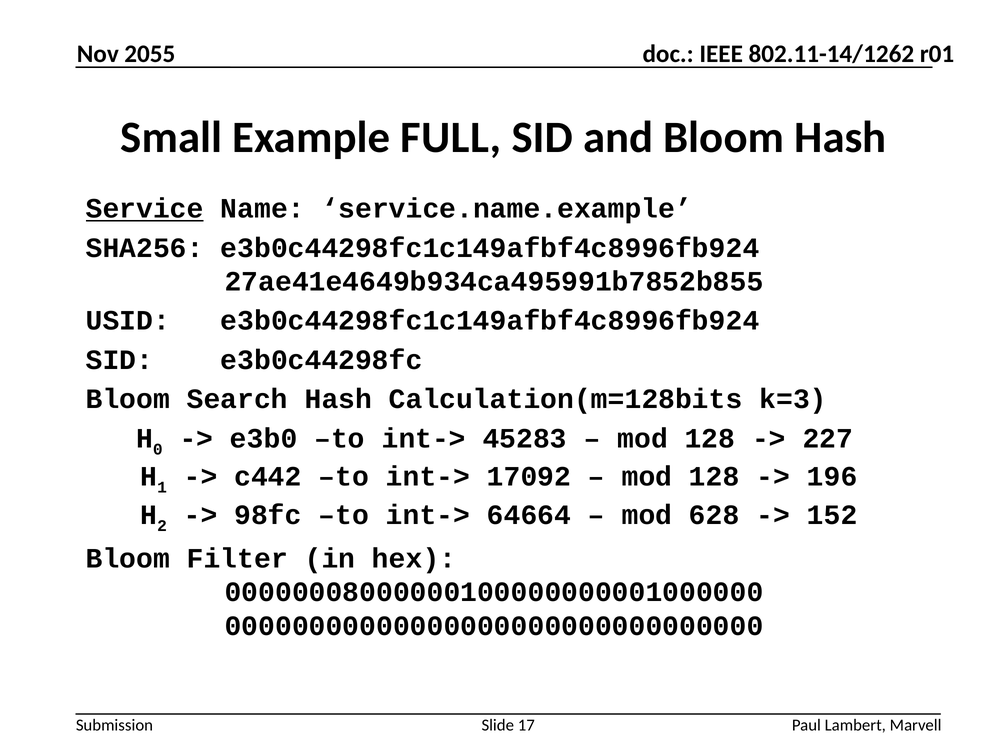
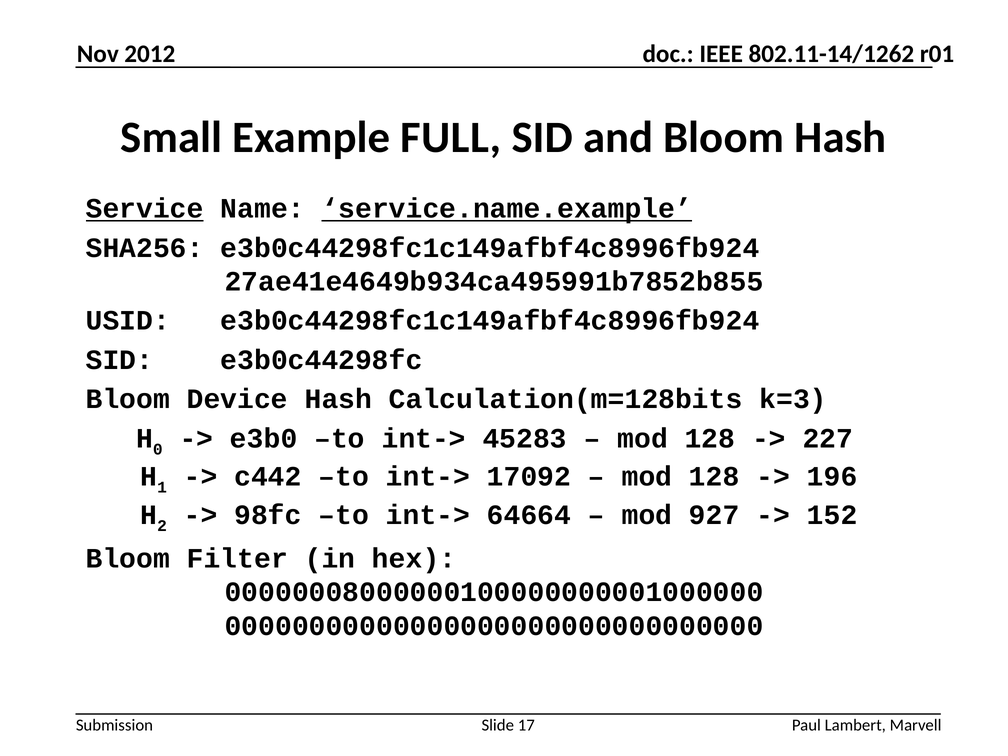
2055: 2055 -> 2012
service.name.example underline: none -> present
Search: Search -> Device
628: 628 -> 927
